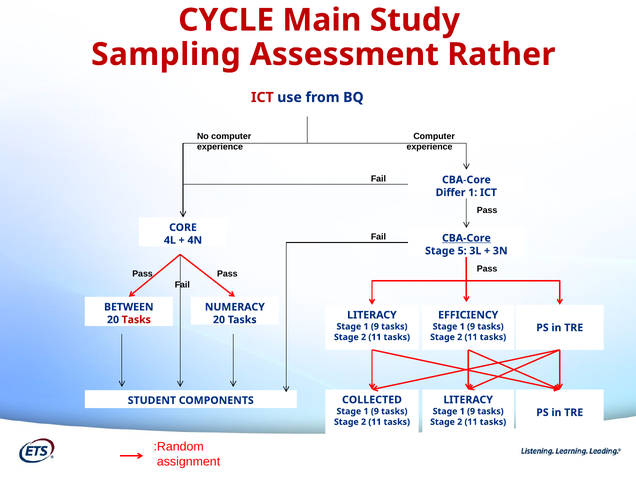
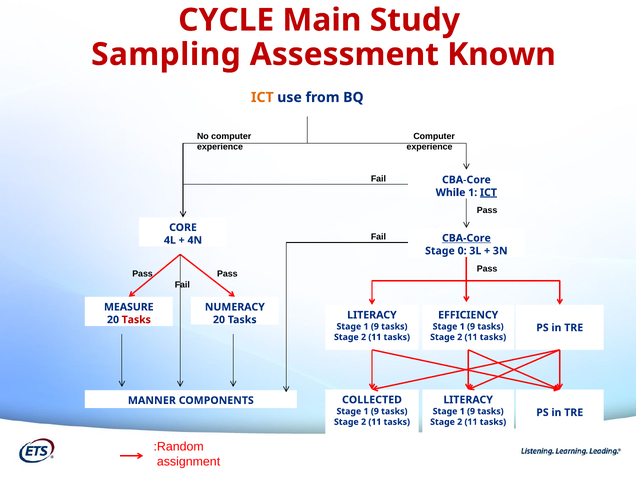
Rather: Rather -> Known
ICT at (262, 97) colour: red -> orange
Differ: Differ -> While
ICT at (488, 193) underline: none -> present
5: 5 -> 0
BETWEEN: BETWEEN -> MEASURE
STUDENT: STUDENT -> MANNER
